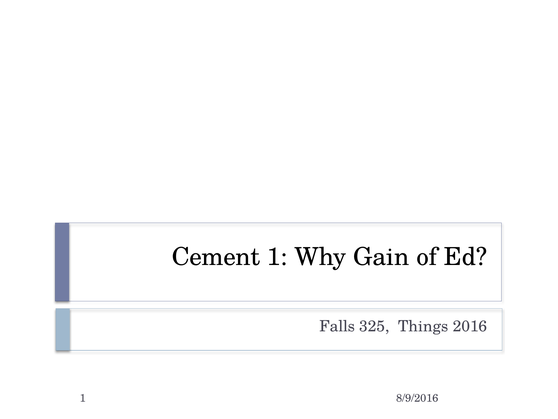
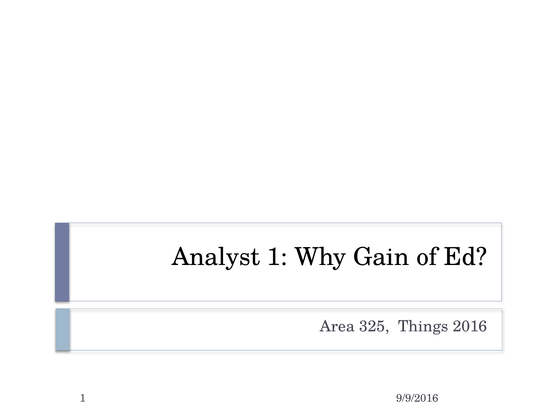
Cement: Cement -> Analyst
Falls: Falls -> Area
8/9/2016: 8/9/2016 -> 9/9/2016
